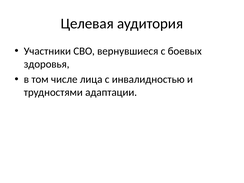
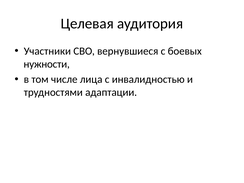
здоровья: здоровья -> нужности
